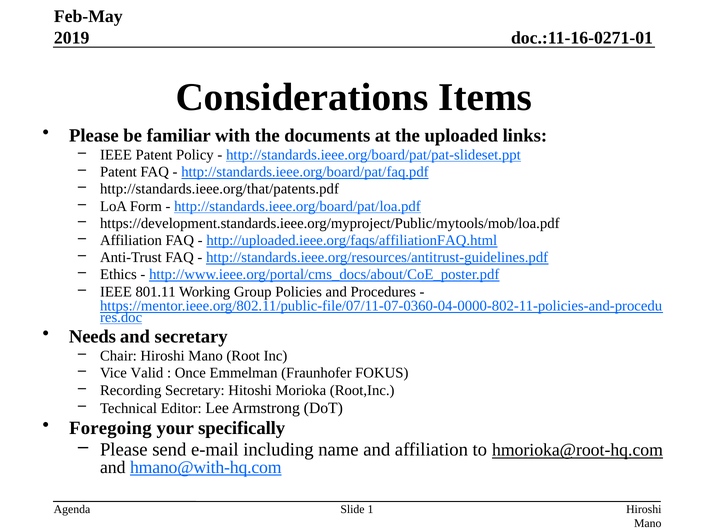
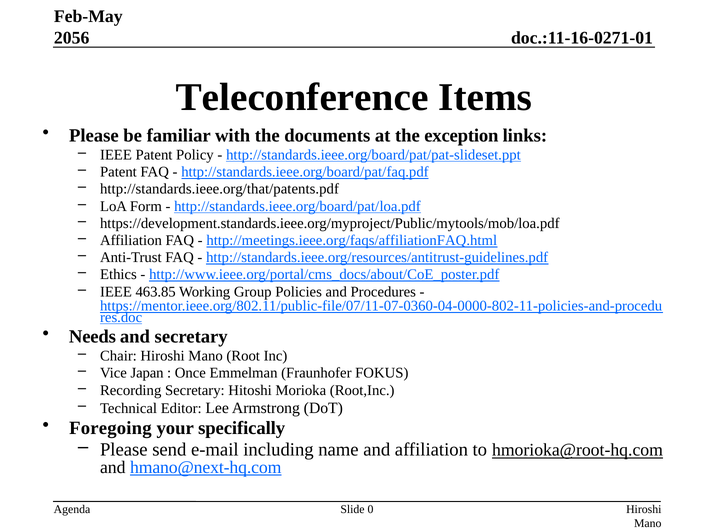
2019: 2019 -> 2056
Considerations: Considerations -> Teleconference
uploaded: uploaded -> exception
http://uploaded.ieee.org/faqs/affiliationFAQ.html: http://uploaded.ieee.org/faqs/affiliationFAQ.html -> http://meetings.ieee.org/faqs/affiliationFAQ.html
801.11: 801.11 -> 463.85
Valid: Valid -> Japan
hmano@with-hq.com: hmano@with-hq.com -> hmano@next-hq.com
1: 1 -> 0
